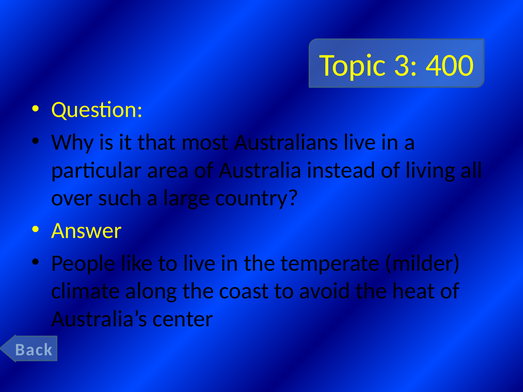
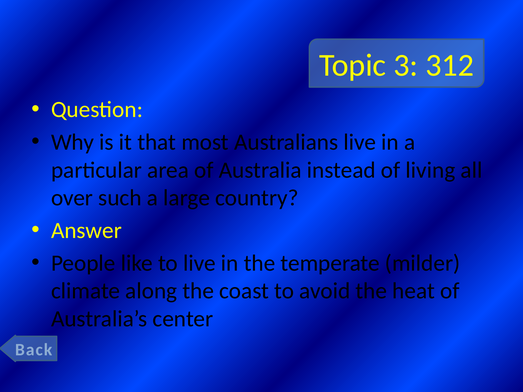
400: 400 -> 312
